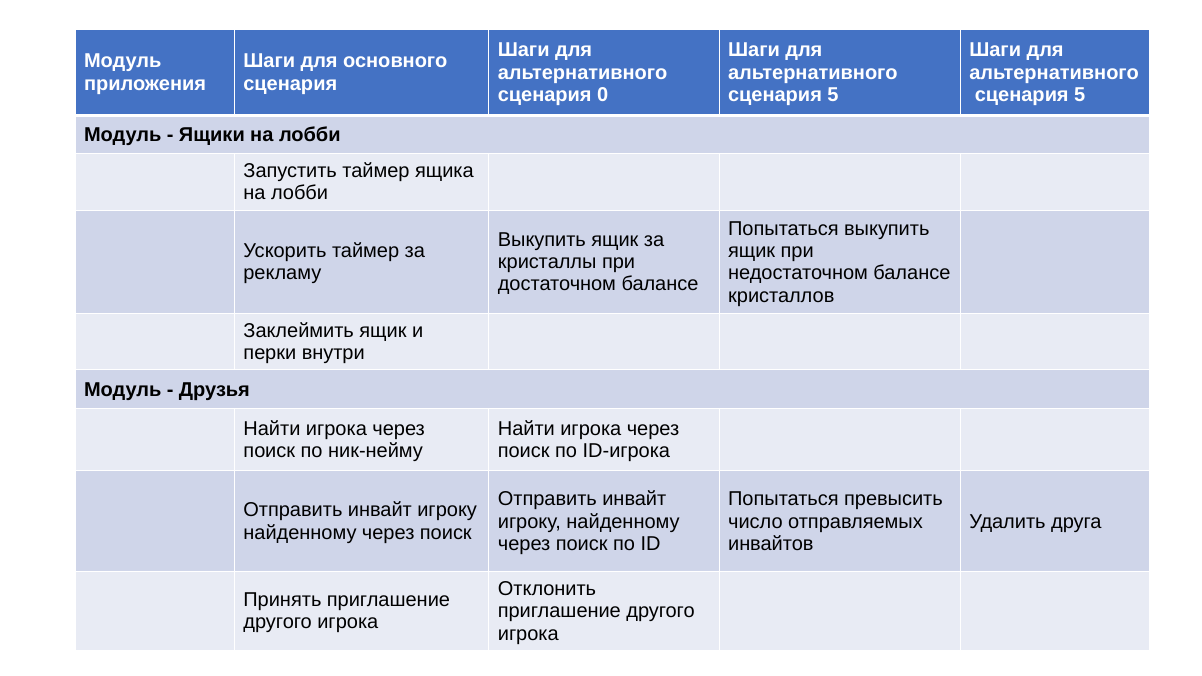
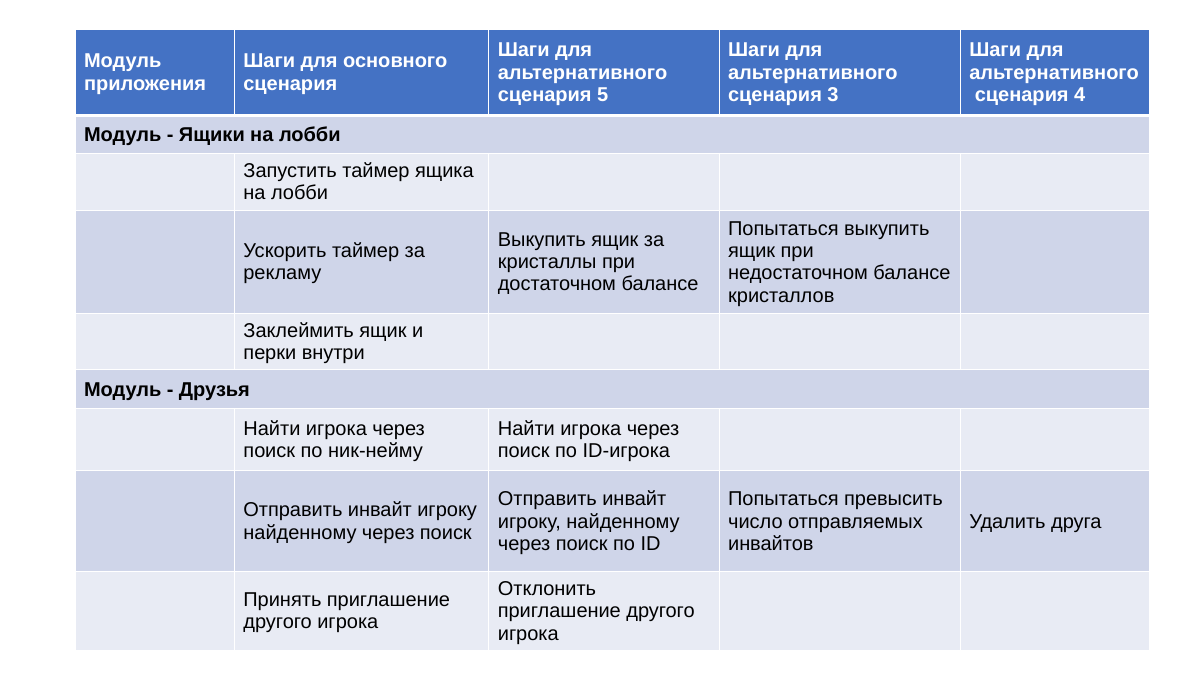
0: 0 -> 5
5 at (833, 95): 5 -> 3
5 at (1080, 95): 5 -> 4
